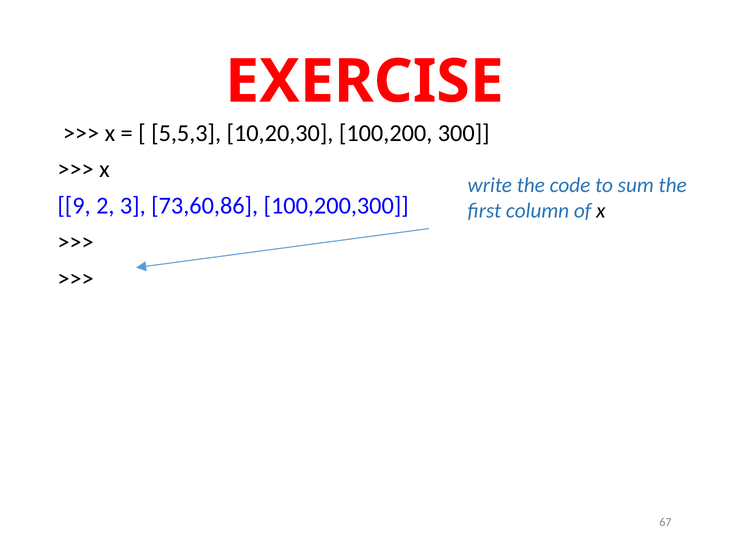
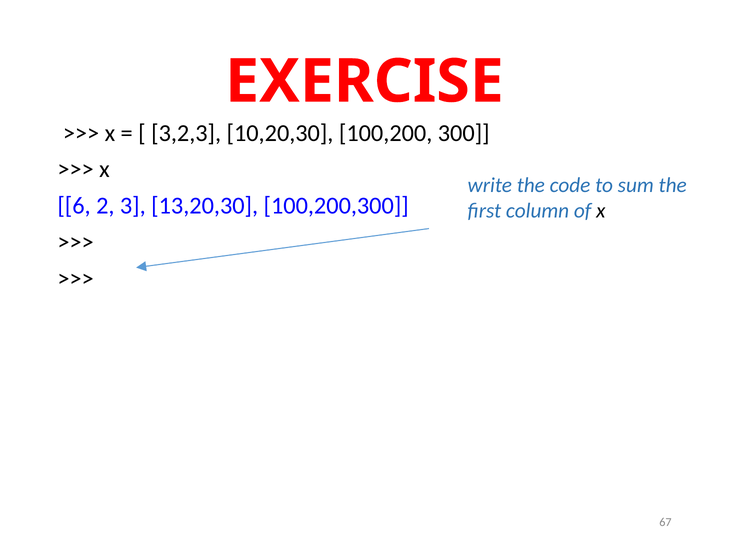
5,5,3: 5,5,3 -> 3,2,3
9: 9 -> 6
73,60,86: 73,60,86 -> 13,20,30
